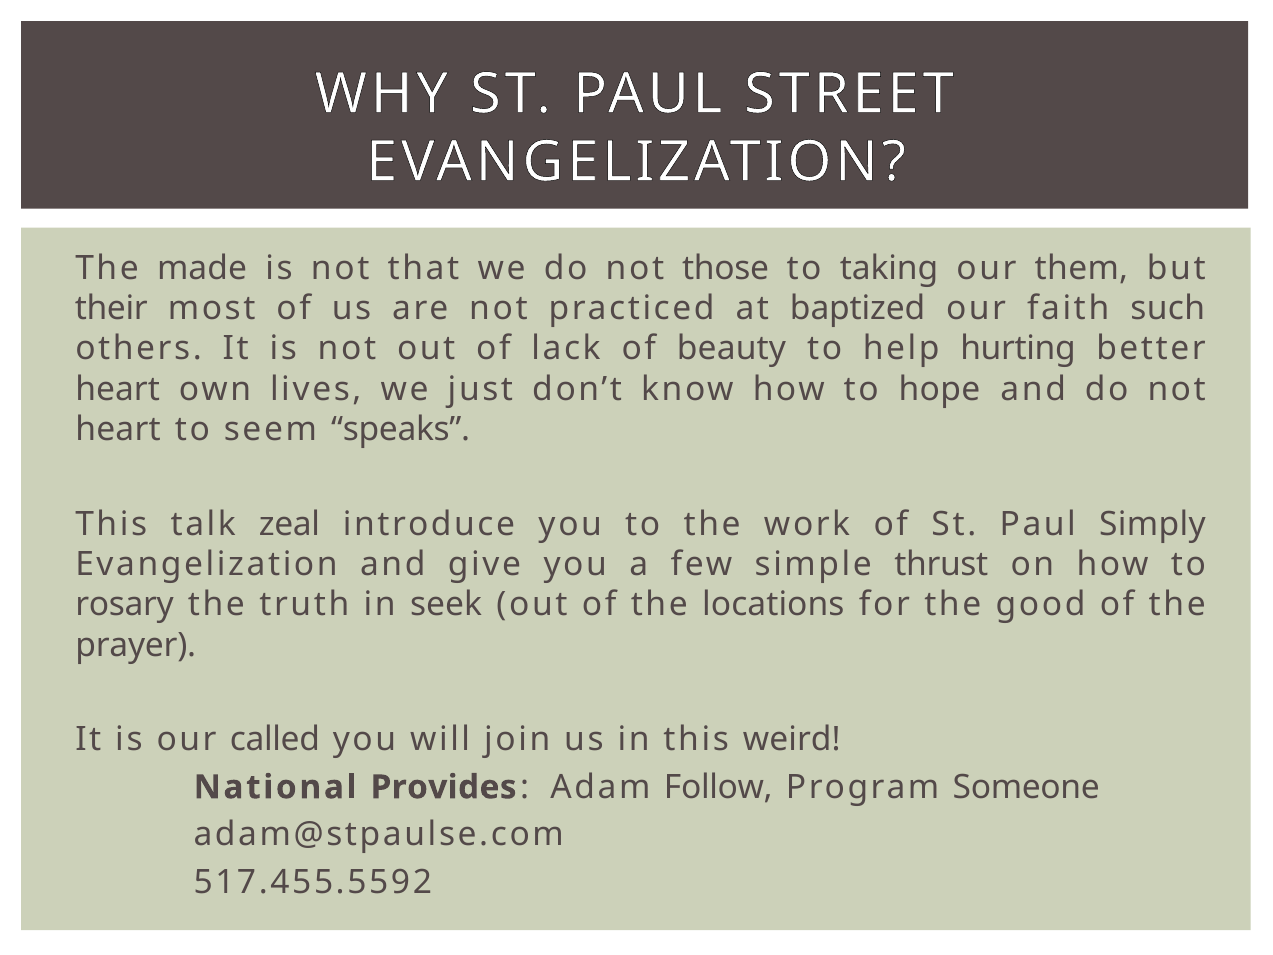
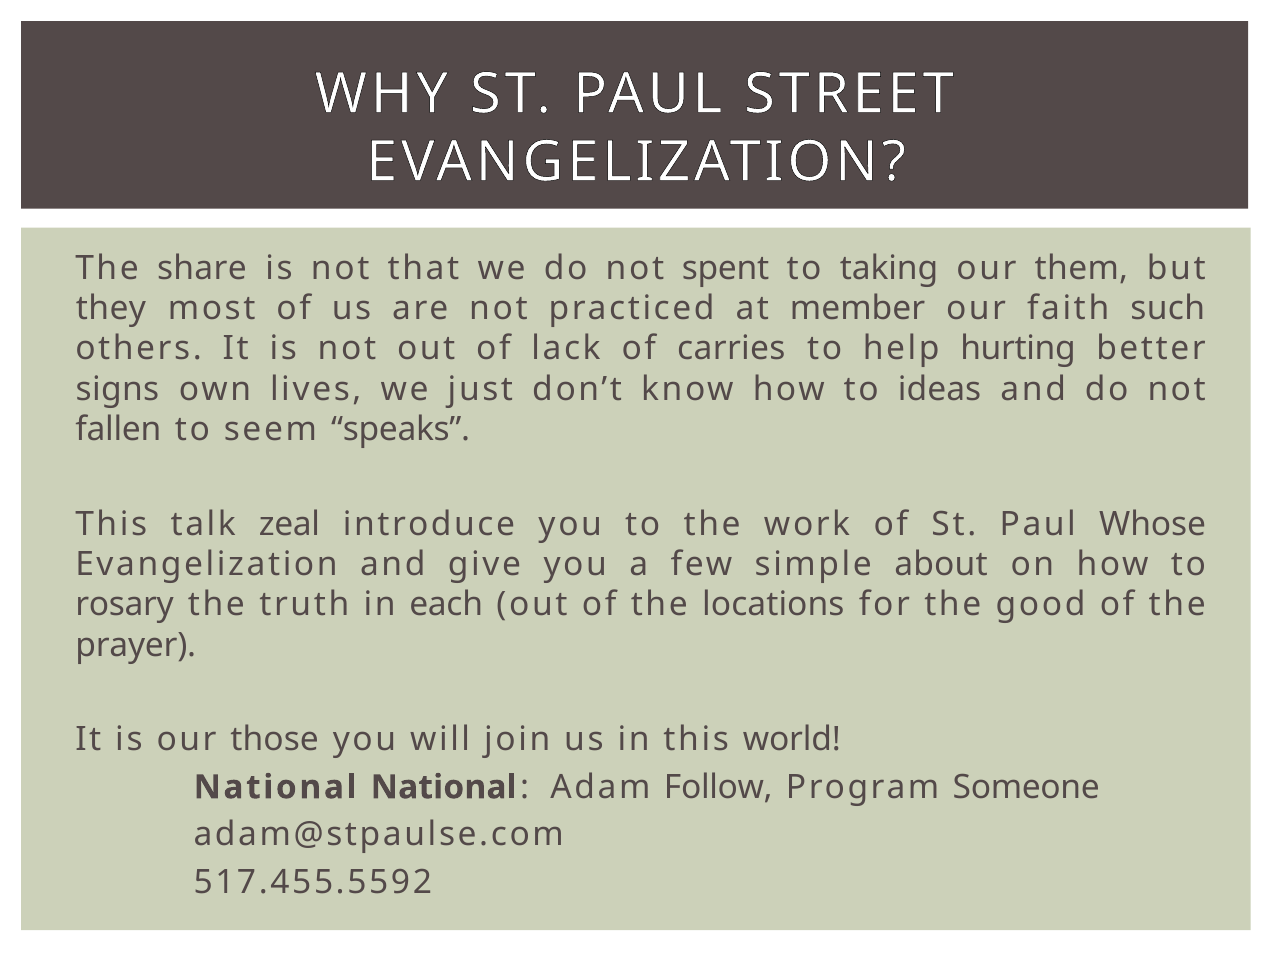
made: made -> share
those: those -> spent
their: their -> they
baptized: baptized -> member
beauty: beauty -> carries
heart at (118, 389): heart -> signs
hope: hope -> ideas
heart at (118, 429): heart -> fallen
Simply: Simply -> Whose
thrust: thrust -> about
seek: seek -> each
called: called -> those
weird: weird -> world
National Provides: Provides -> National
